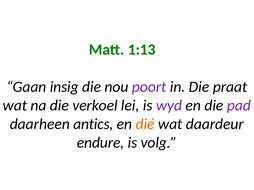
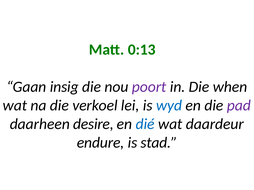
1:13: 1:13 -> 0:13
praat: praat -> when
wyd colour: purple -> blue
antics: antics -> desire
dié colour: orange -> blue
volg: volg -> stad
